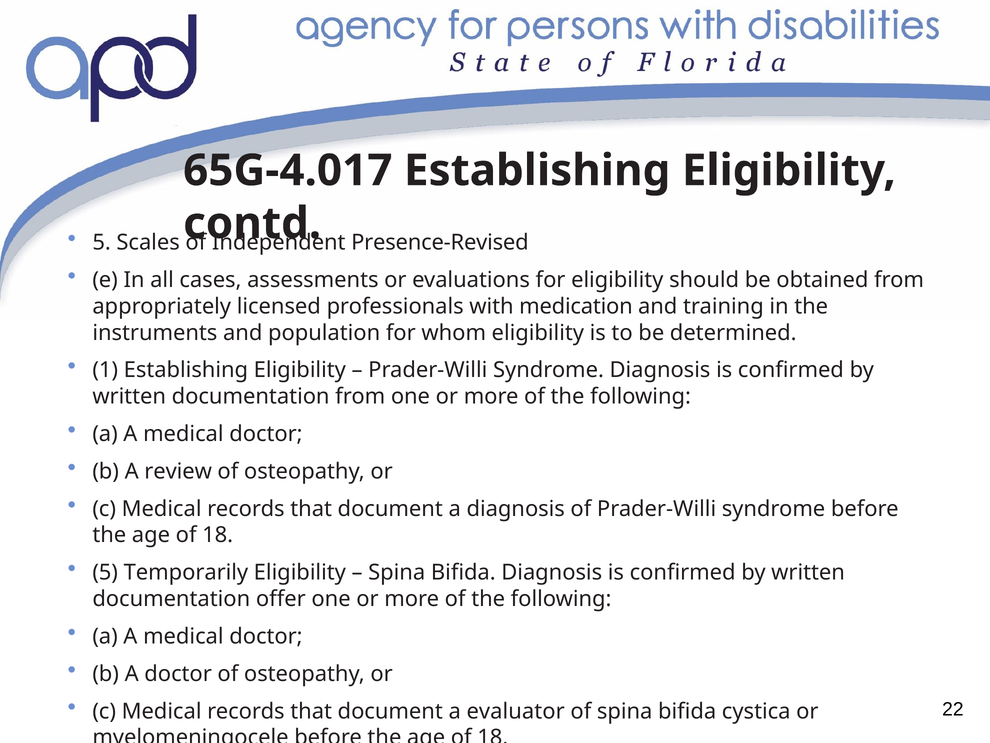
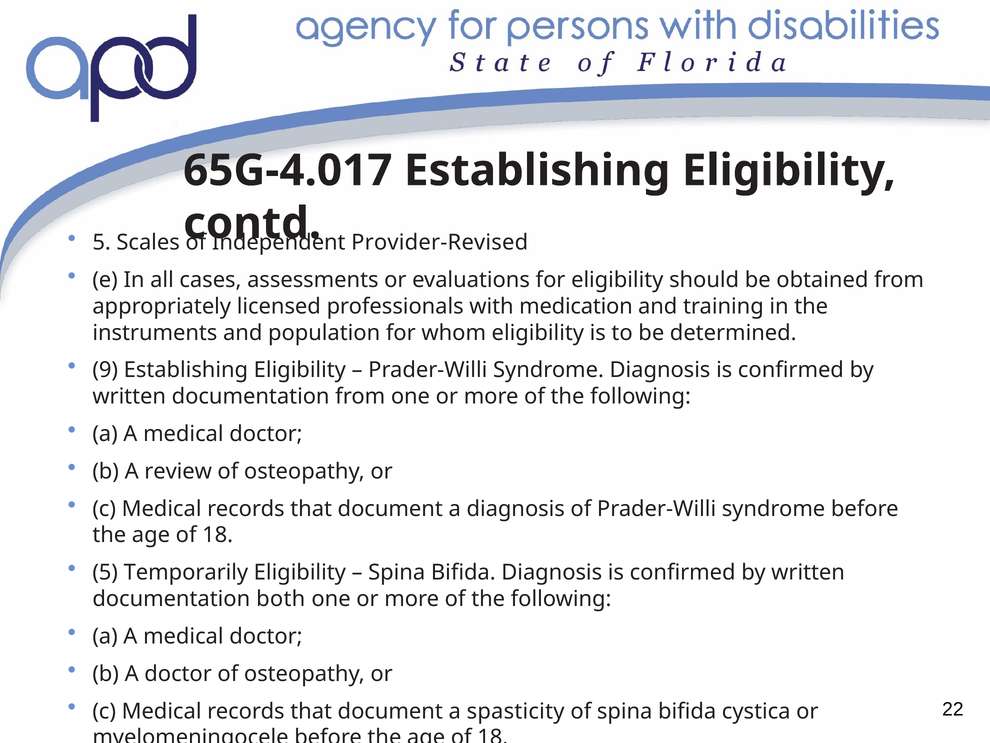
Presence-Revised: Presence-Revised -> Provider-Revised
1: 1 -> 9
offer: offer -> both
evaluator: evaluator -> spasticity
